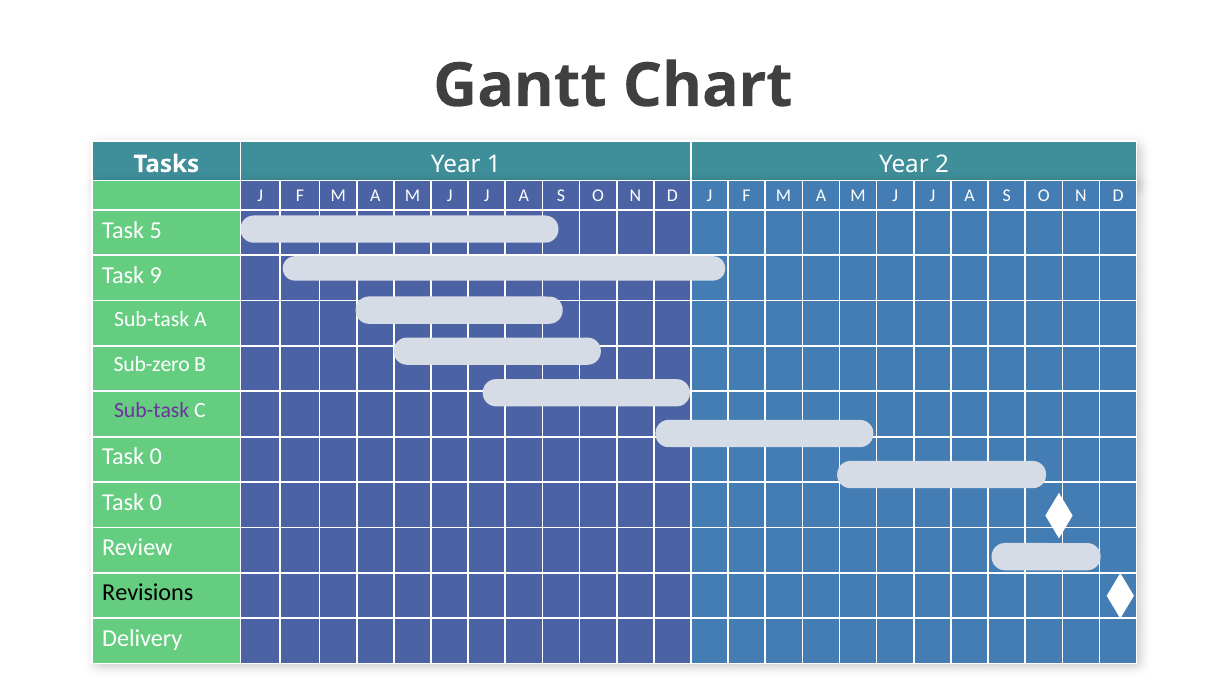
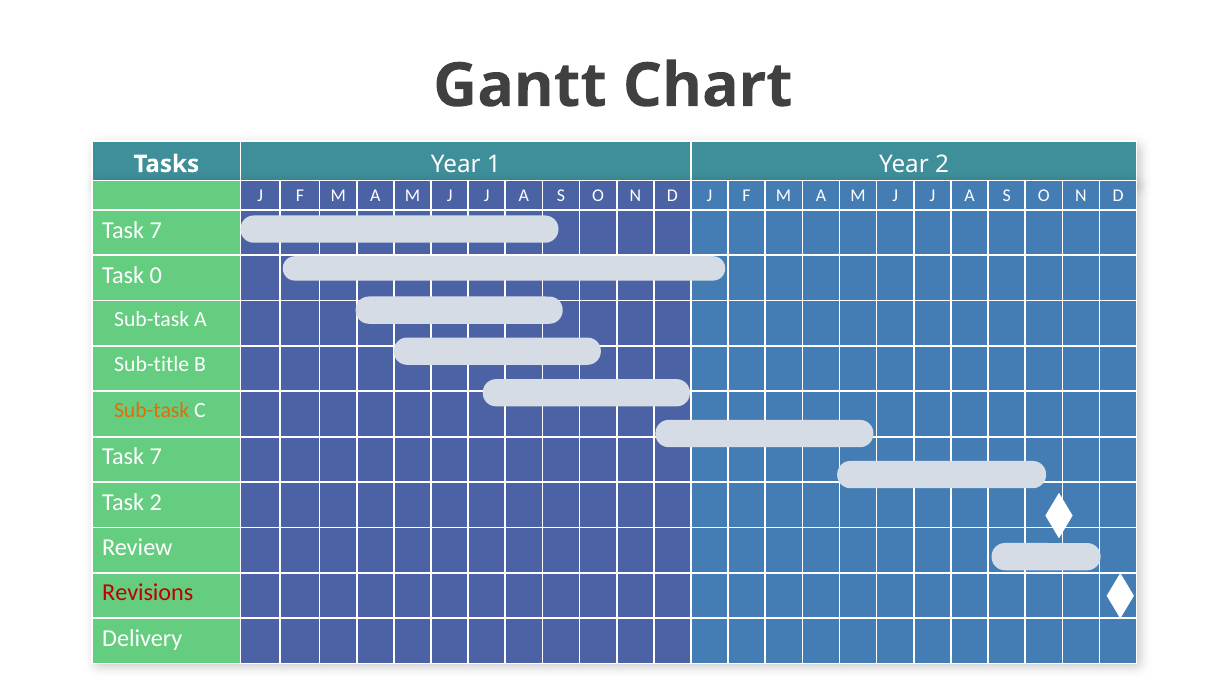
5 at (156, 230): 5 -> 7
9: 9 -> 0
Sub-zero: Sub-zero -> Sub-title
Sub-task at (152, 410) colour: purple -> orange
0 at (156, 457): 0 -> 7
0 at (156, 502): 0 -> 2
Revisions colour: black -> red
